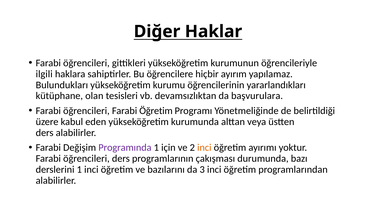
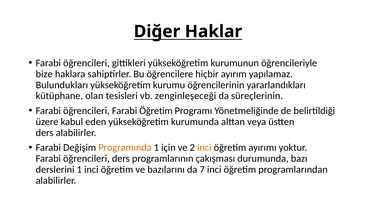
ilgili: ilgili -> bize
devamsızlıktan: devamsızlıktan -> zenginleşeceği
başvurulara: başvurulara -> süreçlerinin
Programında colour: purple -> orange
3: 3 -> 7
